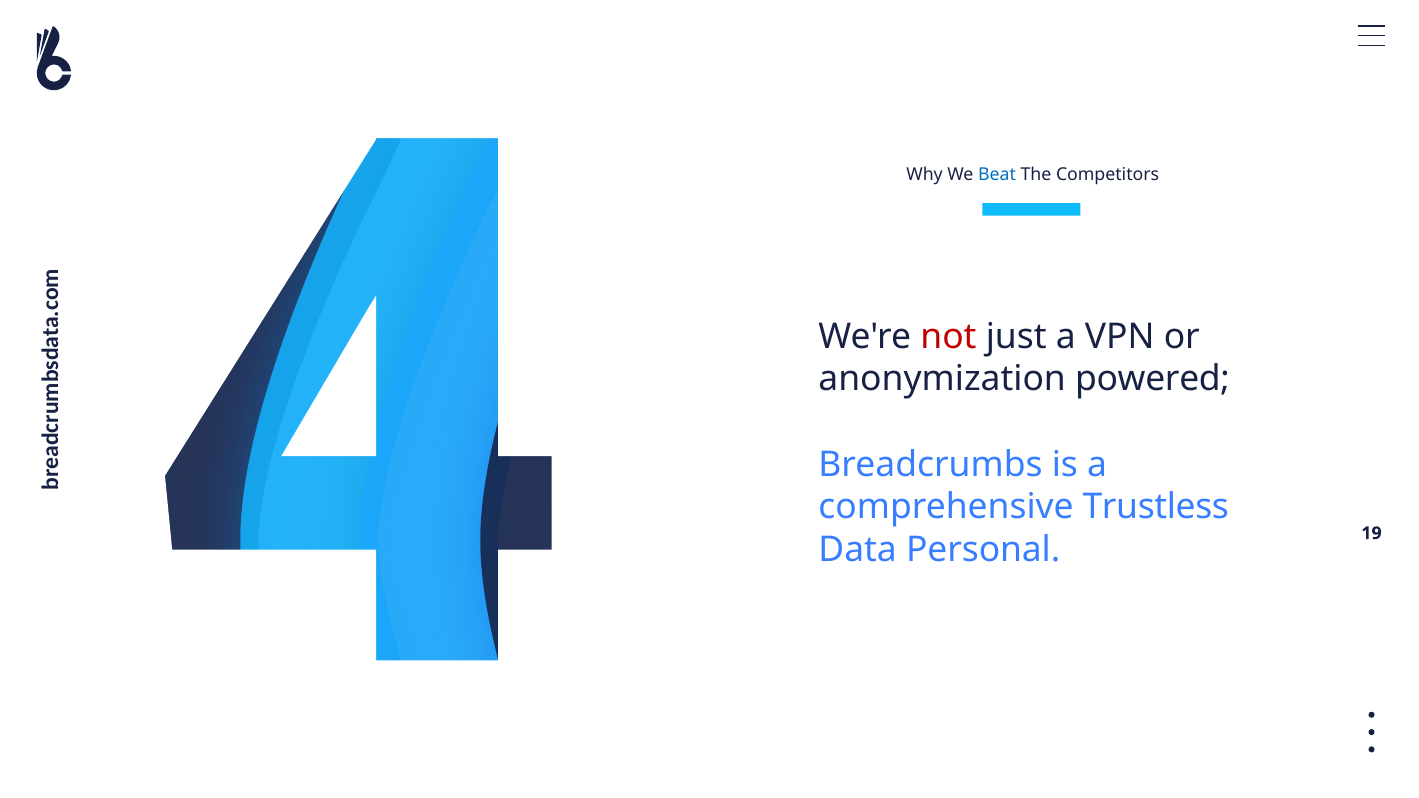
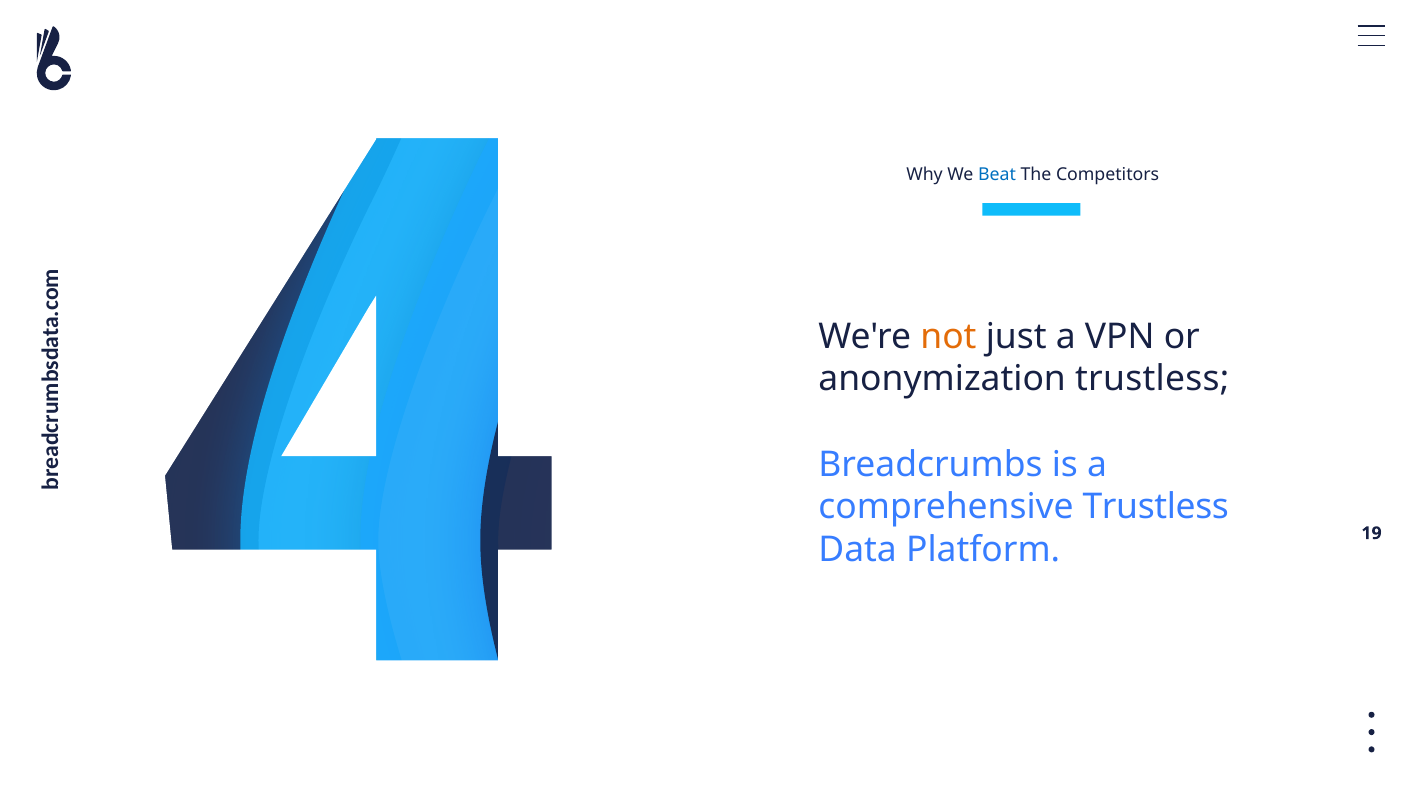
not colour: red -> orange
anonymization powered: powered -> trustless
Personal: Personal -> Platform
